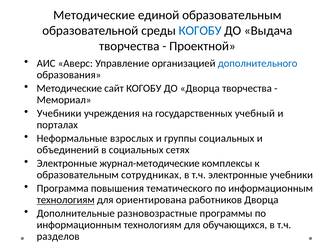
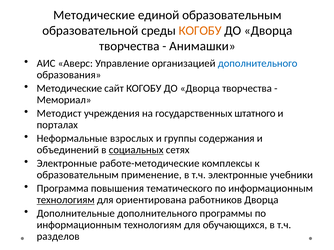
КОГОБУ at (200, 31) colour: blue -> orange
Выдача at (268, 31): Выдача -> Дворца
Проектной: Проектной -> Анимашки
Учебники at (59, 114): Учебники -> Методист
учебный: учебный -> штатного
группы социальных: социальных -> содержания
социальных at (136, 150) underline: none -> present
журнал-методические: журнал-методические -> работе-методические
сотрудниках: сотрудниках -> применение
Дополнительные разновозрастные: разновозрастные -> дополнительного
